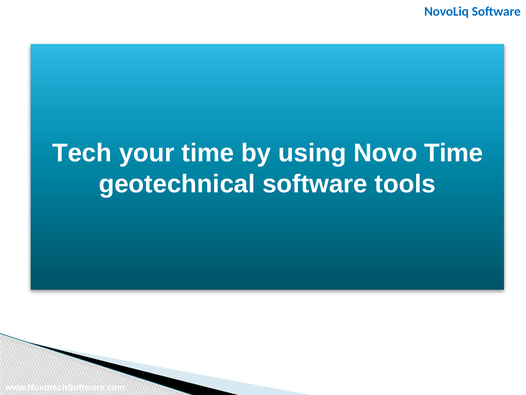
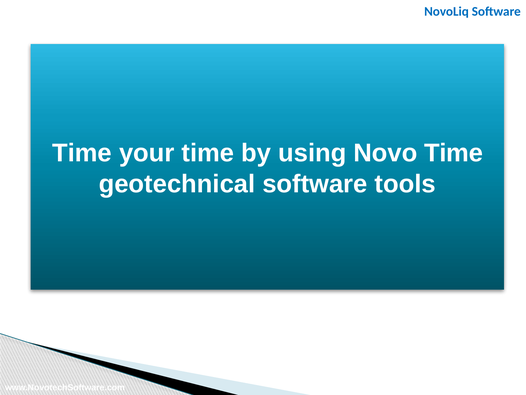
Tech at (82, 153): Tech -> Time
